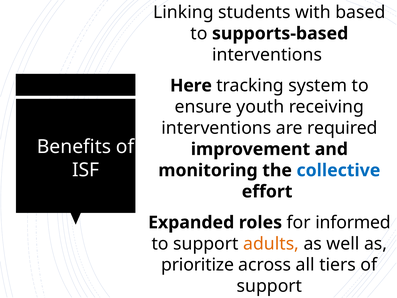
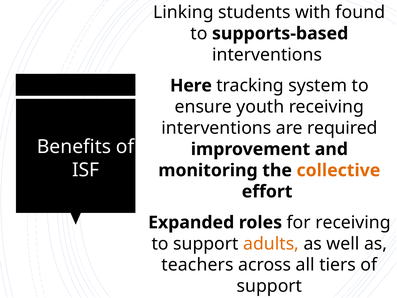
based: based -> found
collective colour: blue -> orange
for informed: informed -> receiving
prioritize: prioritize -> teachers
